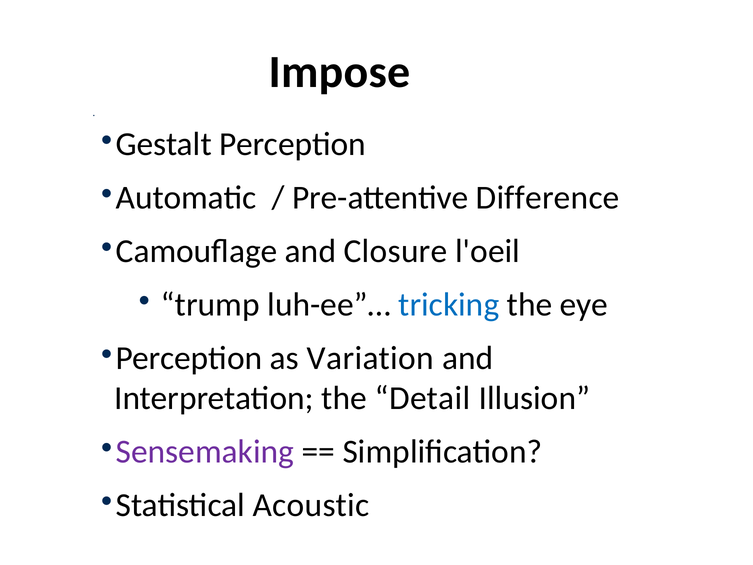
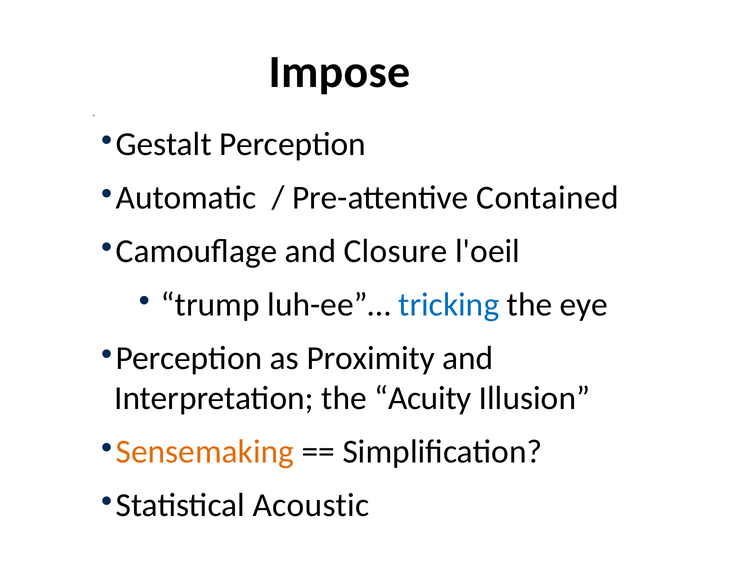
Difference: Difference -> Contained
Variation: Variation -> Proximity
Detail: Detail -> Acuity
Sensemaking colour: purple -> orange
